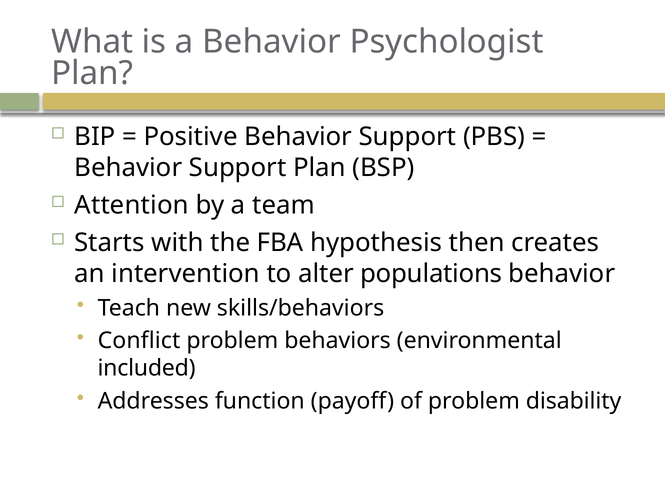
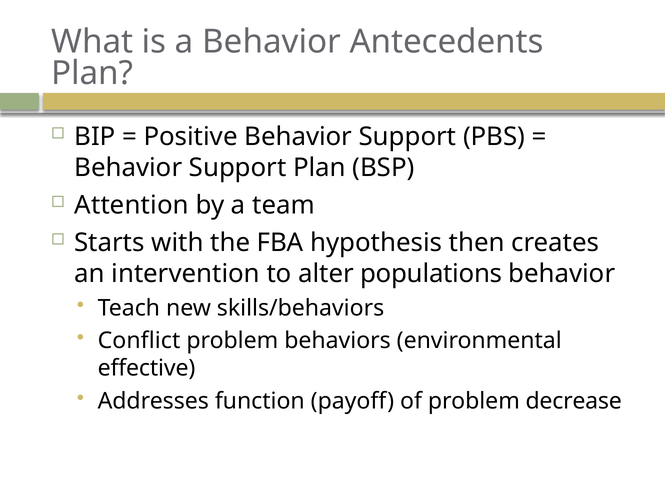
Psychologist: Psychologist -> Antecedents
included: included -> effective
disability: disability -> decrease
